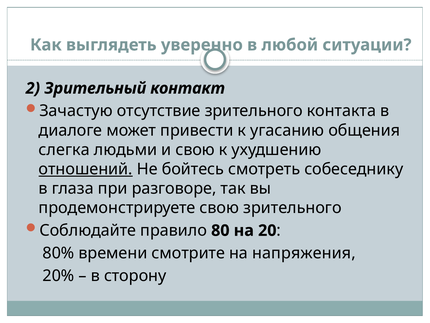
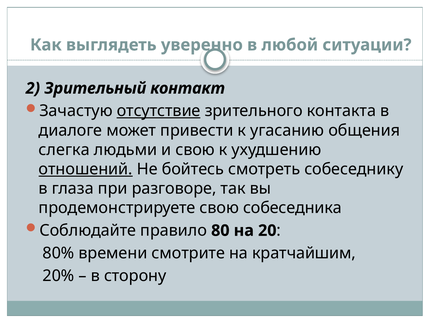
отсутствие underline: none -> present
свою зрительного: зрительного -> собеседника
напряжения: напряжения -> кратчайшим
